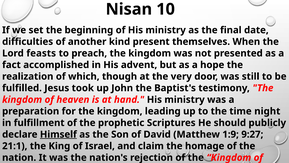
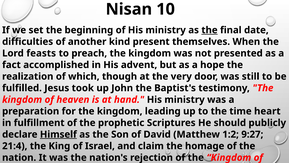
the at (209, 30) underline: none -> present
night: night -> heart
1:9: 1:9 -> 1:2
21:1: 21:1 -> 21:4
